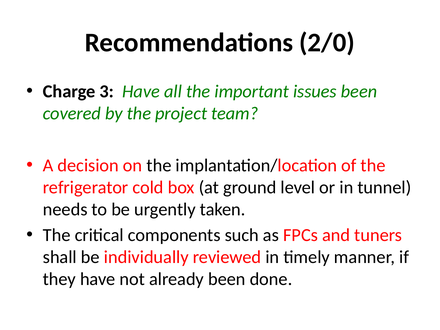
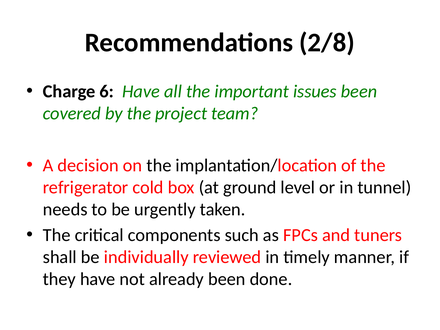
2/0: 2/0 -> 2/8
3: 3 -> 6
